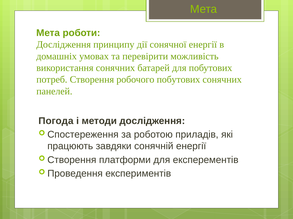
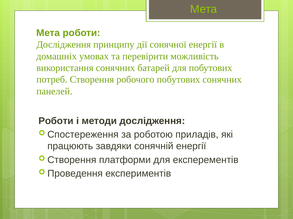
Погода at (56, 121): Погода -> Роботи
